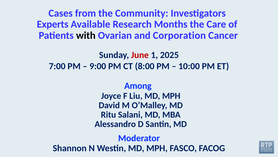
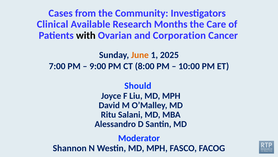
Experts: Experts -> Clinical
June colour: red -> orange
Among: Among -> Should
